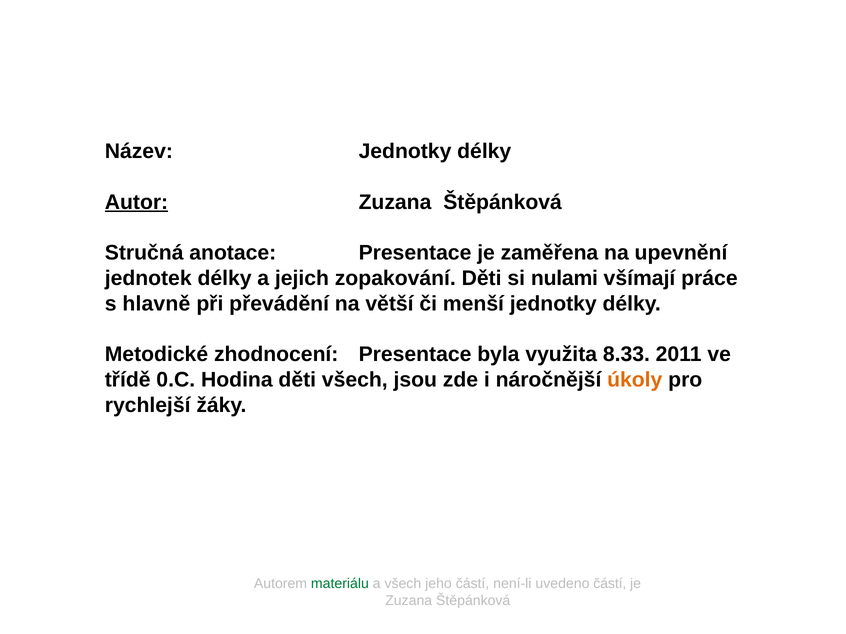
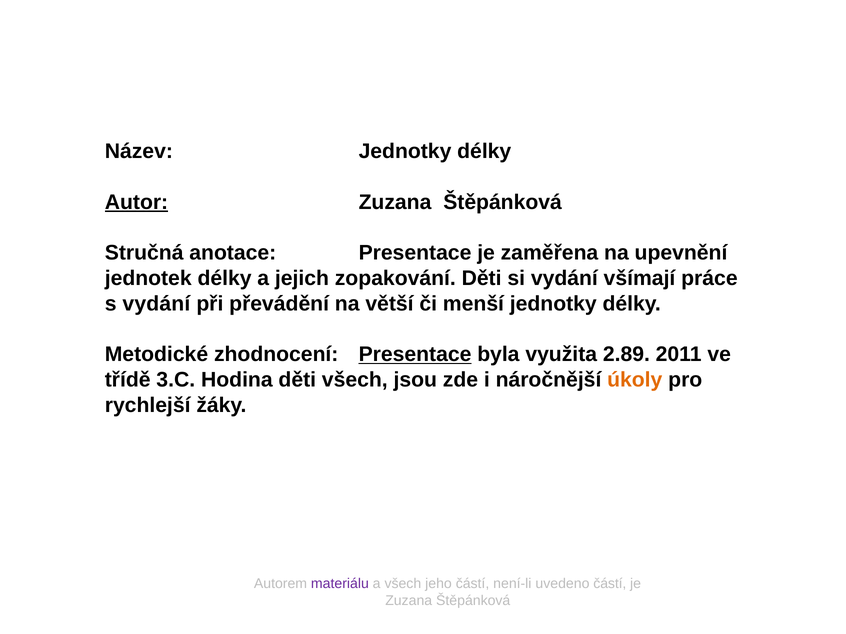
si nulami: nulami -> vydání
s hlavně: hlavně -> vydání
Presentace at (415, 355) underline: none -> present
8.33: 8.33 -> 2.89
0.C: 0.C -> 3.C
materiálu colour: green -> purple
